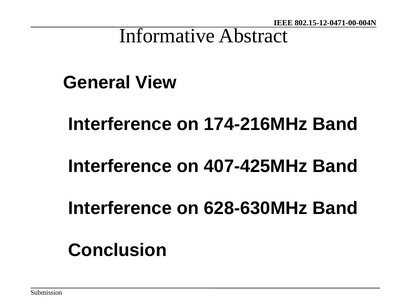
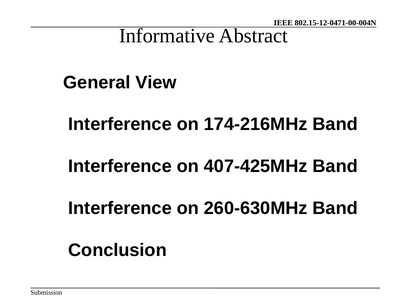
628-630MHz: 628-630MHz -> 260-630MHz
